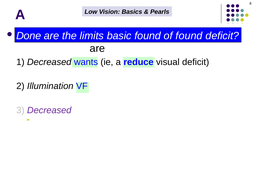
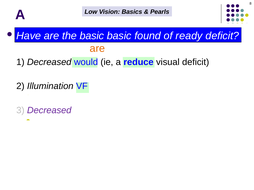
Done: Done -> Have
the limits: limits -> basic
of found: found -> ready
are at (97, 49) colour: black -> orange
wants: wants -> would
